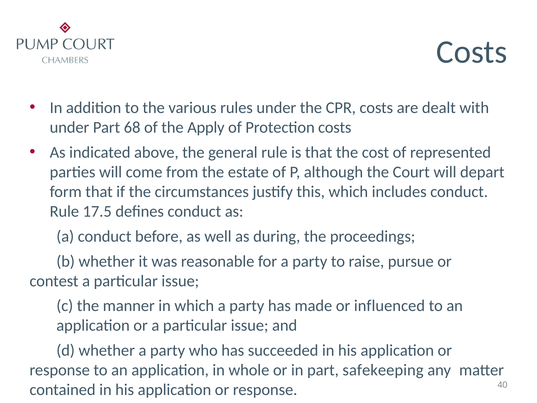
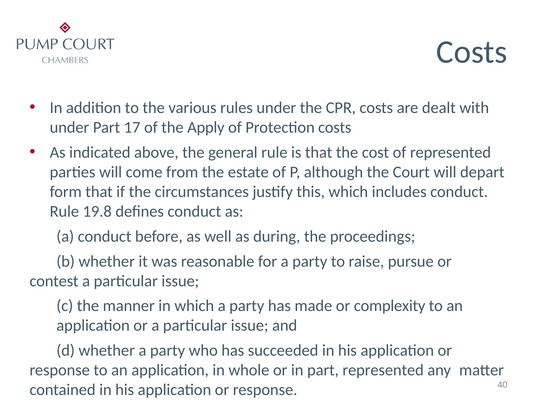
68: 68 -> 17
17.5: 17.5 -> 19.8
influenced: influenced -> complexity
part safekeeping: safekeeping -> represented
